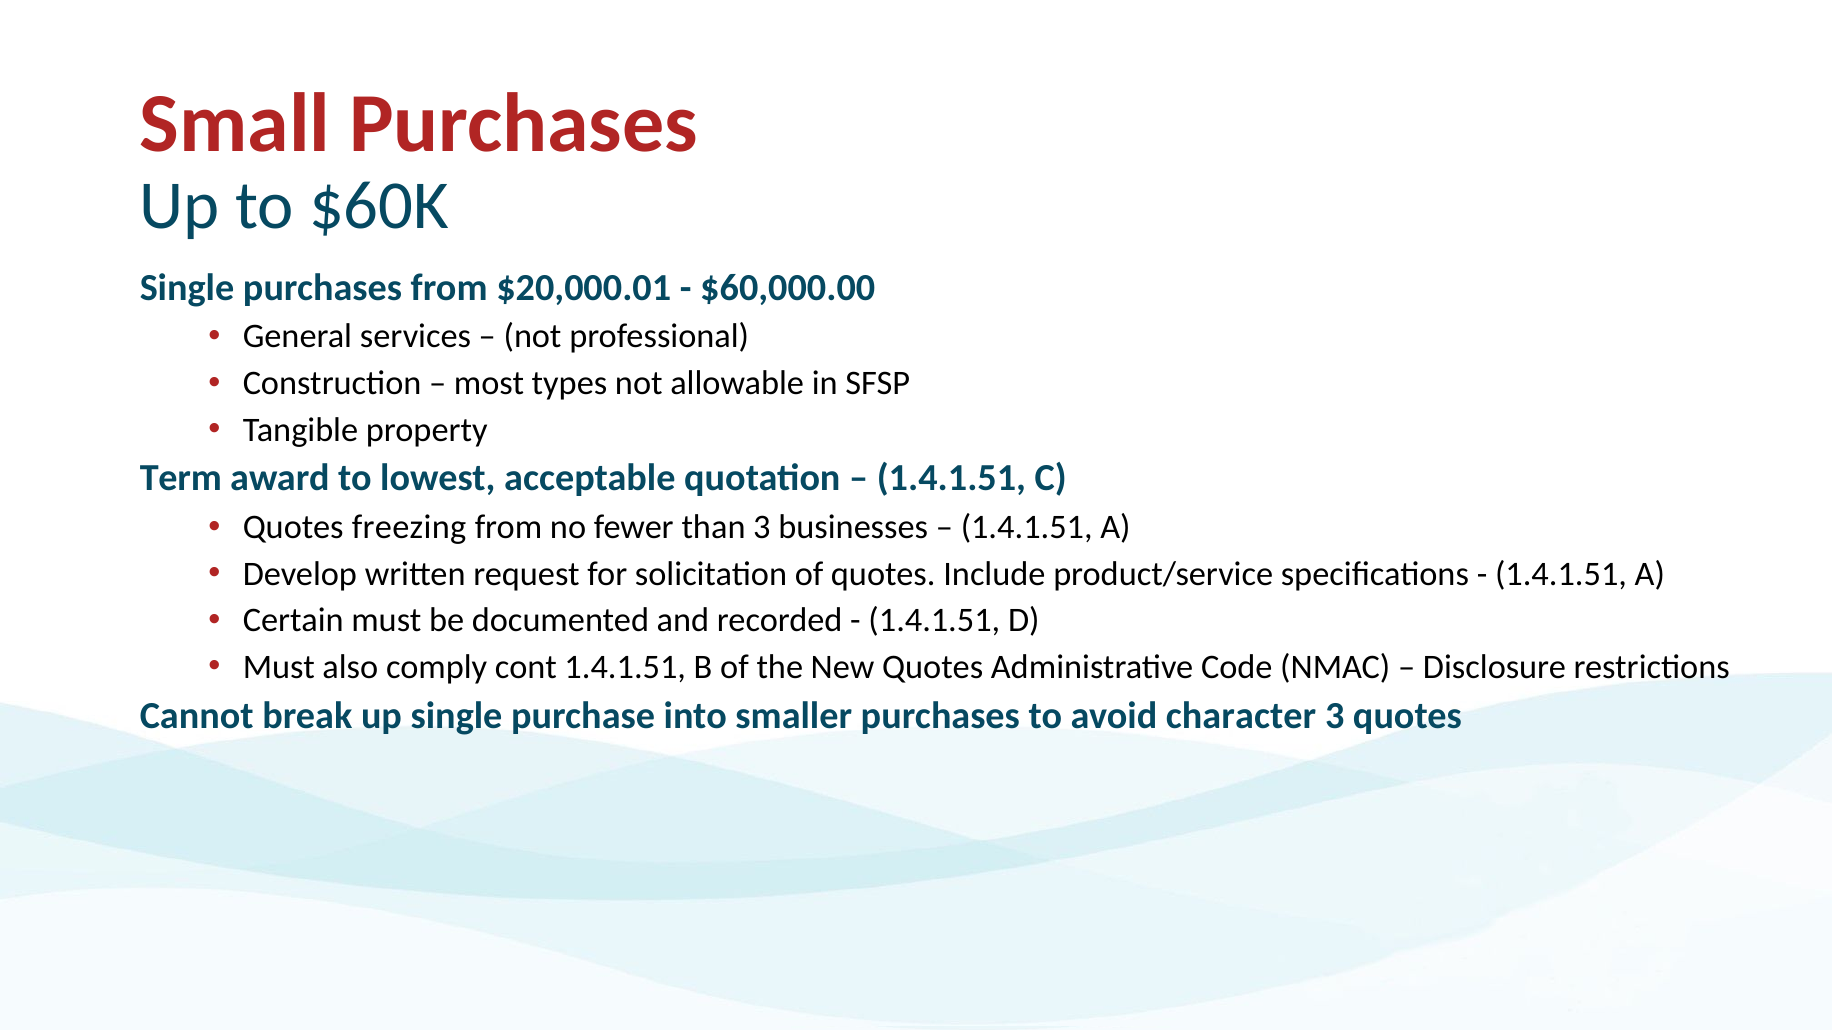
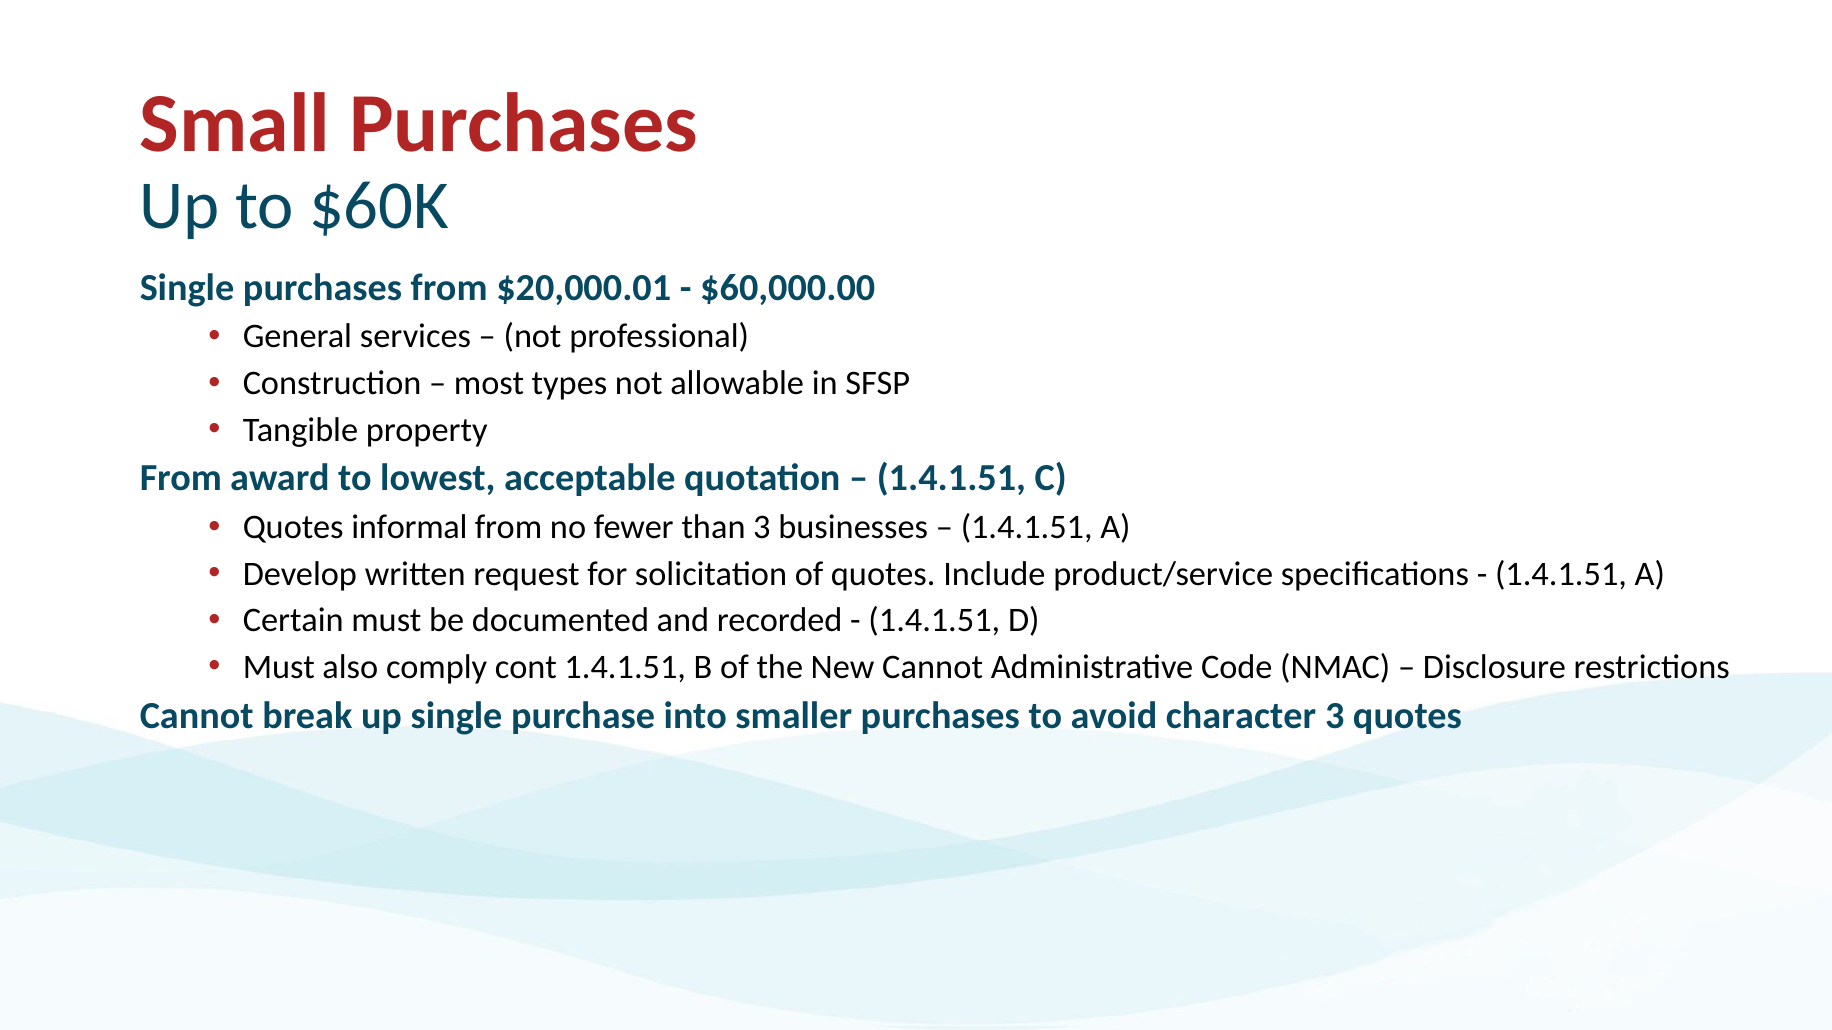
Term at (181, 479): Term -> From
freezing: freezing -> informal
New Quotes: Quotes -> Cannot
